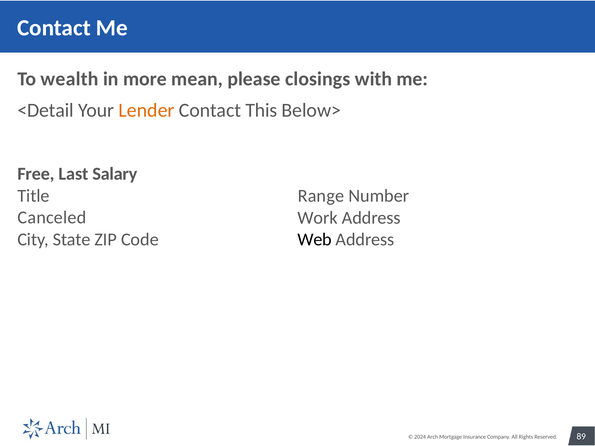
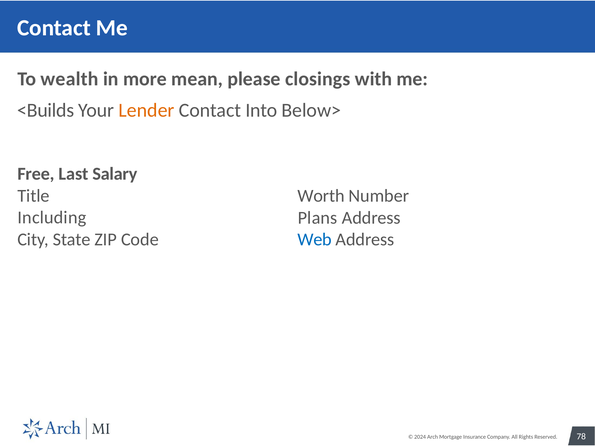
<Detail: <Detail -> <Builds
This: This -> Into
Range: Range -> Worth
Canceled: Canceled -> Including
Work: Work -> Plans
Web colour: black -> blue
89: 89 -> 78
